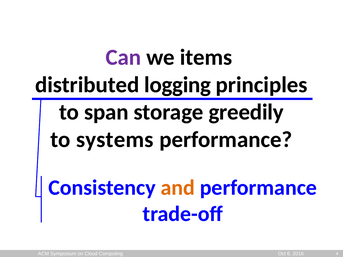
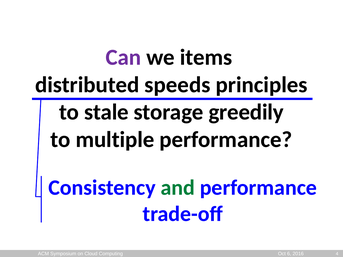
logging: logging -> speeds
span: span -> stale
systems: systems -> multiple
and colour: orange -> green
